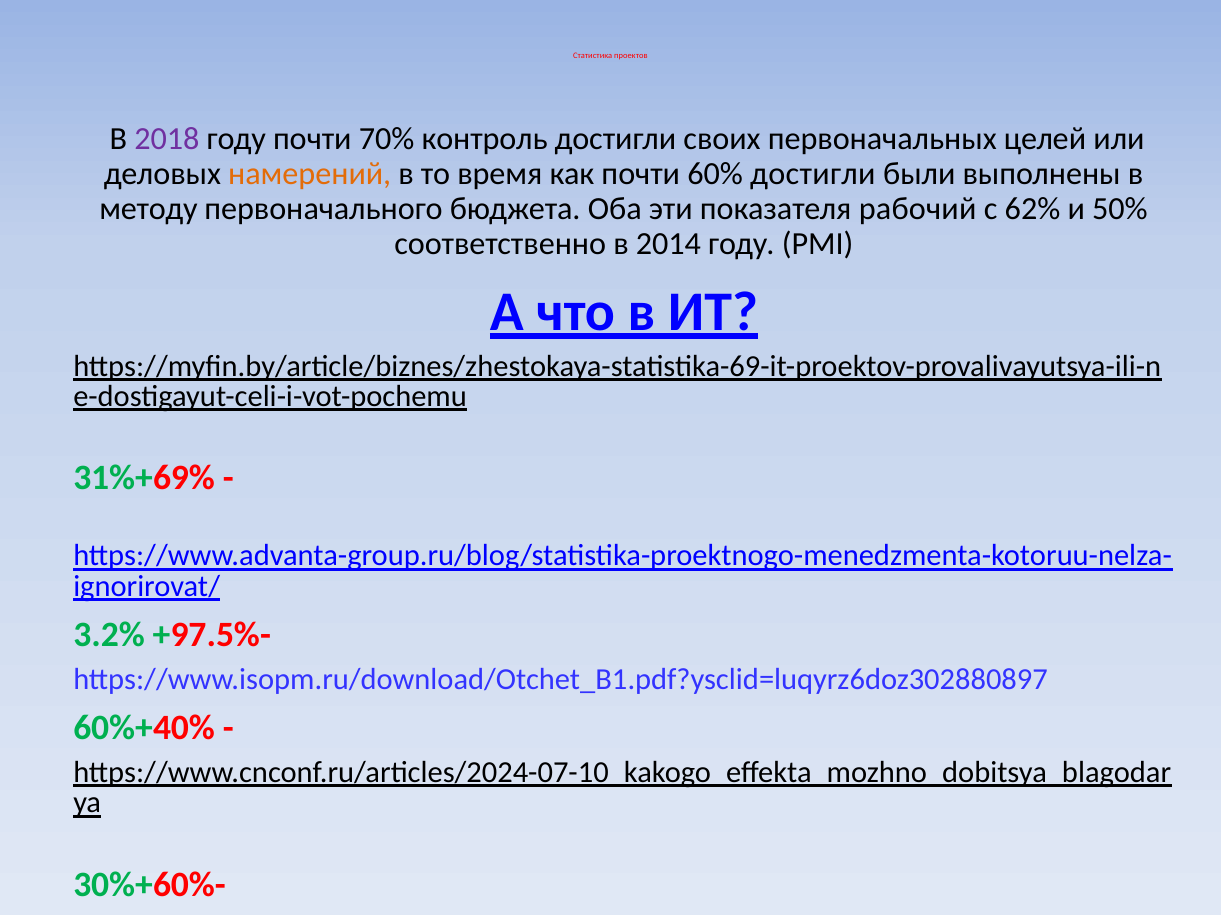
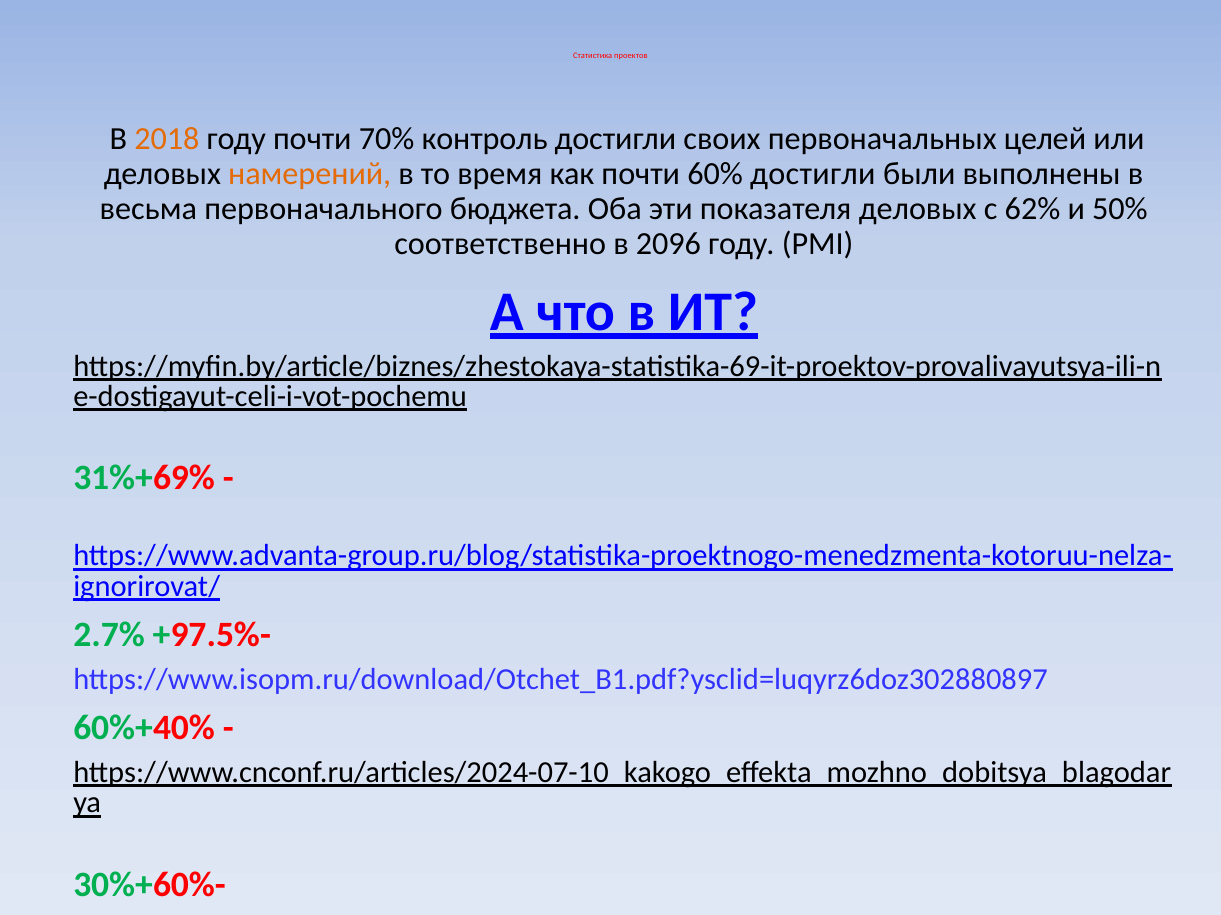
2018 colour: purple -> orange
методу: методу -> весьма
показателя рабочий: рабочий -> деловых
2014: 2014 -> 2096
3.2%: 3.2% -> 2.7%
